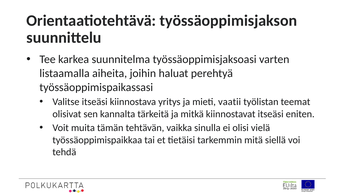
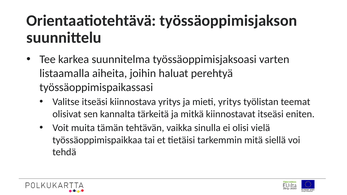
mieti vaatii: vaatii -> yritys
